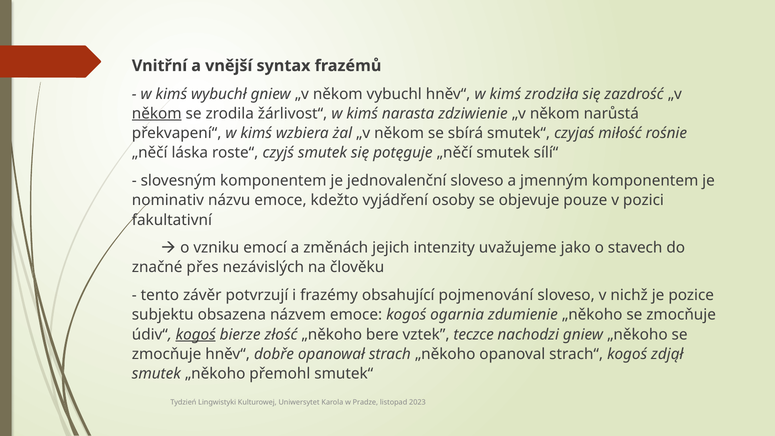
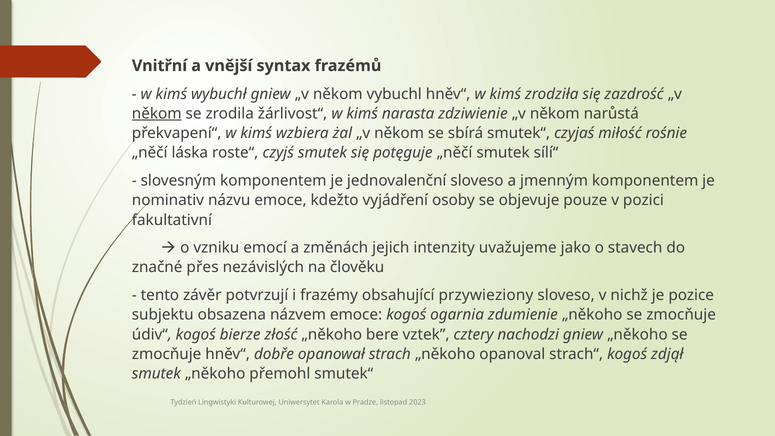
pojmenování: pojmenování -> przywieziony
kogoś at (196, 334) underline: present -> none
teczce: teczce -> cztery
